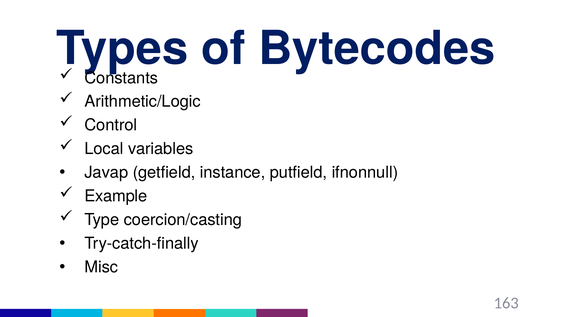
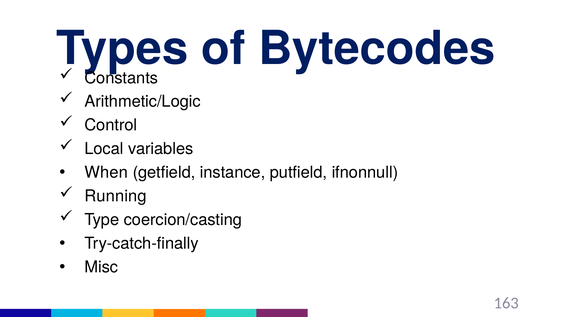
Javap: Javap -> When
Example: Example -> Running
